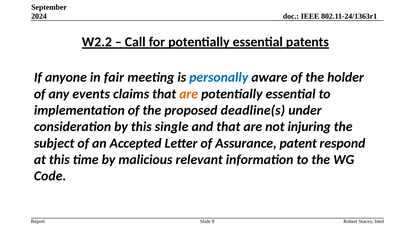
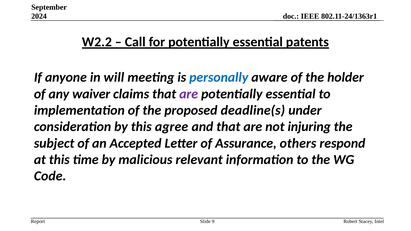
fair: fair -> will
events: events -> waiver
are at (189, 94) colour: orange -> purple
single: single -> agree
patent: patent -> others
